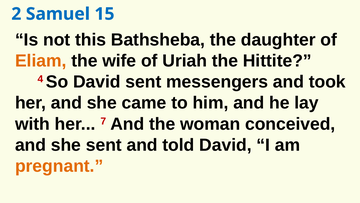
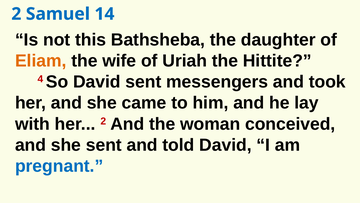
15: 15 -> 14
her 7: 7 -> 2
pregnant colour: orange -> blue
